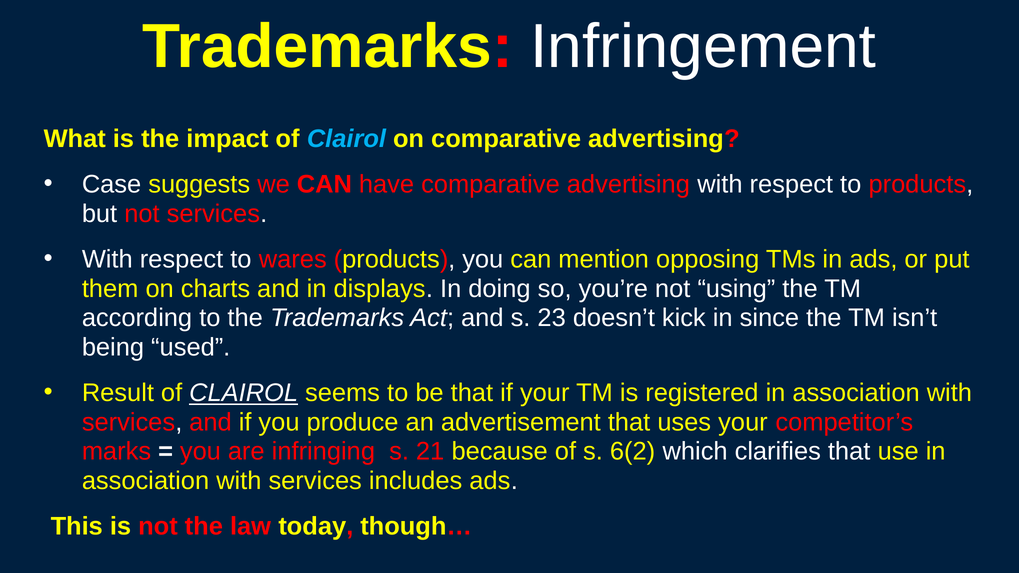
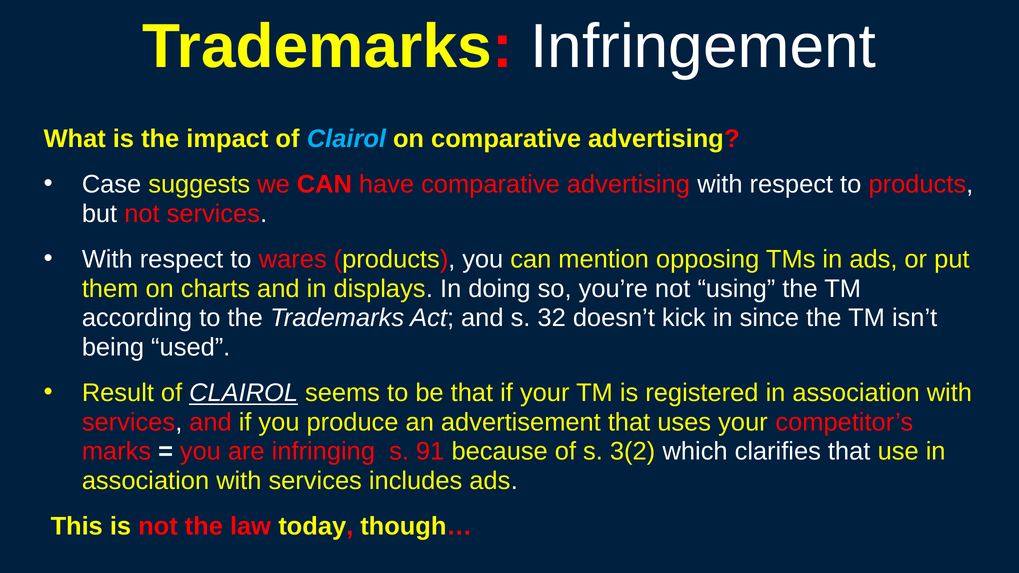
23: 23 -> 32
21: 21 -> 91
6(2: 6(2 -> 3(2
